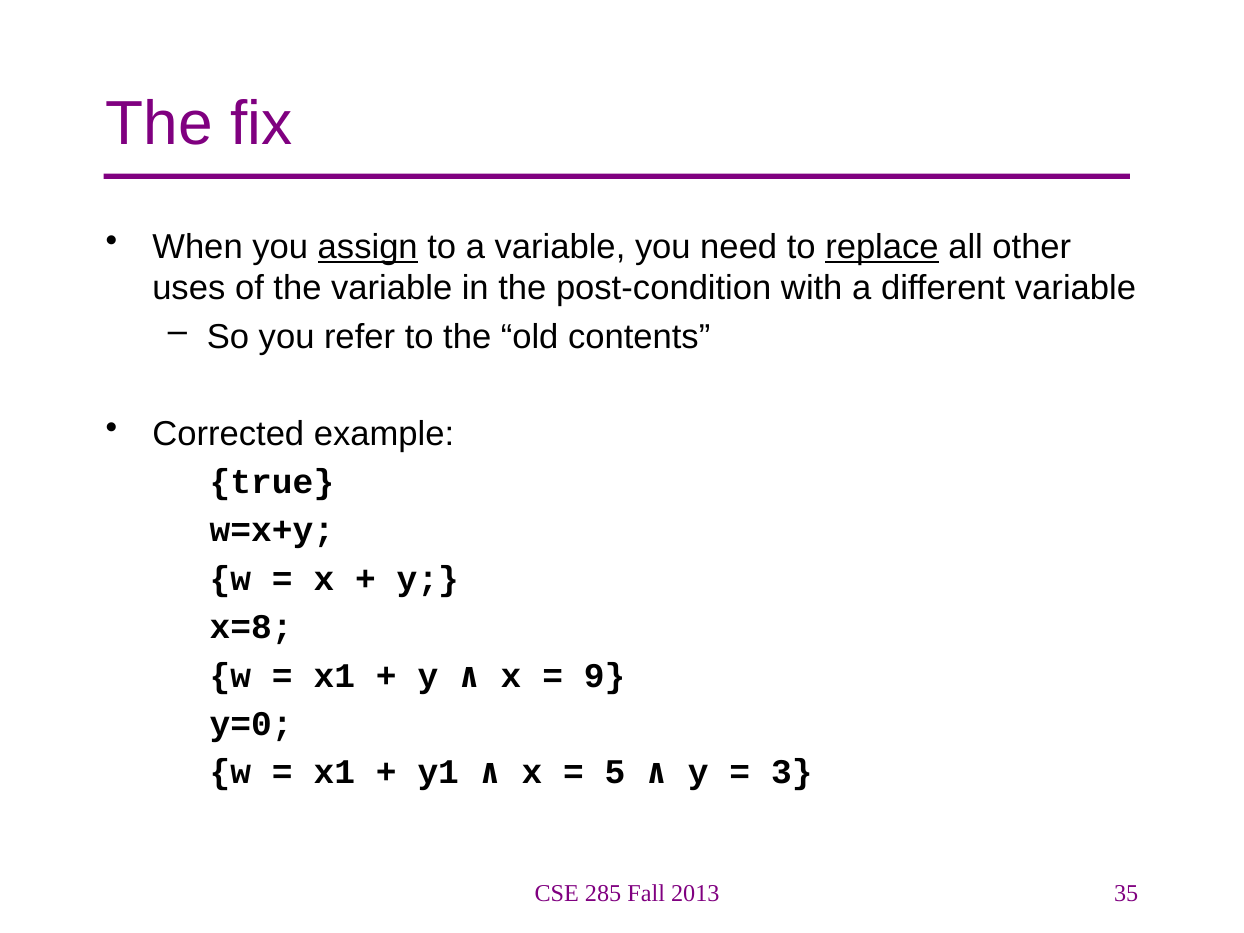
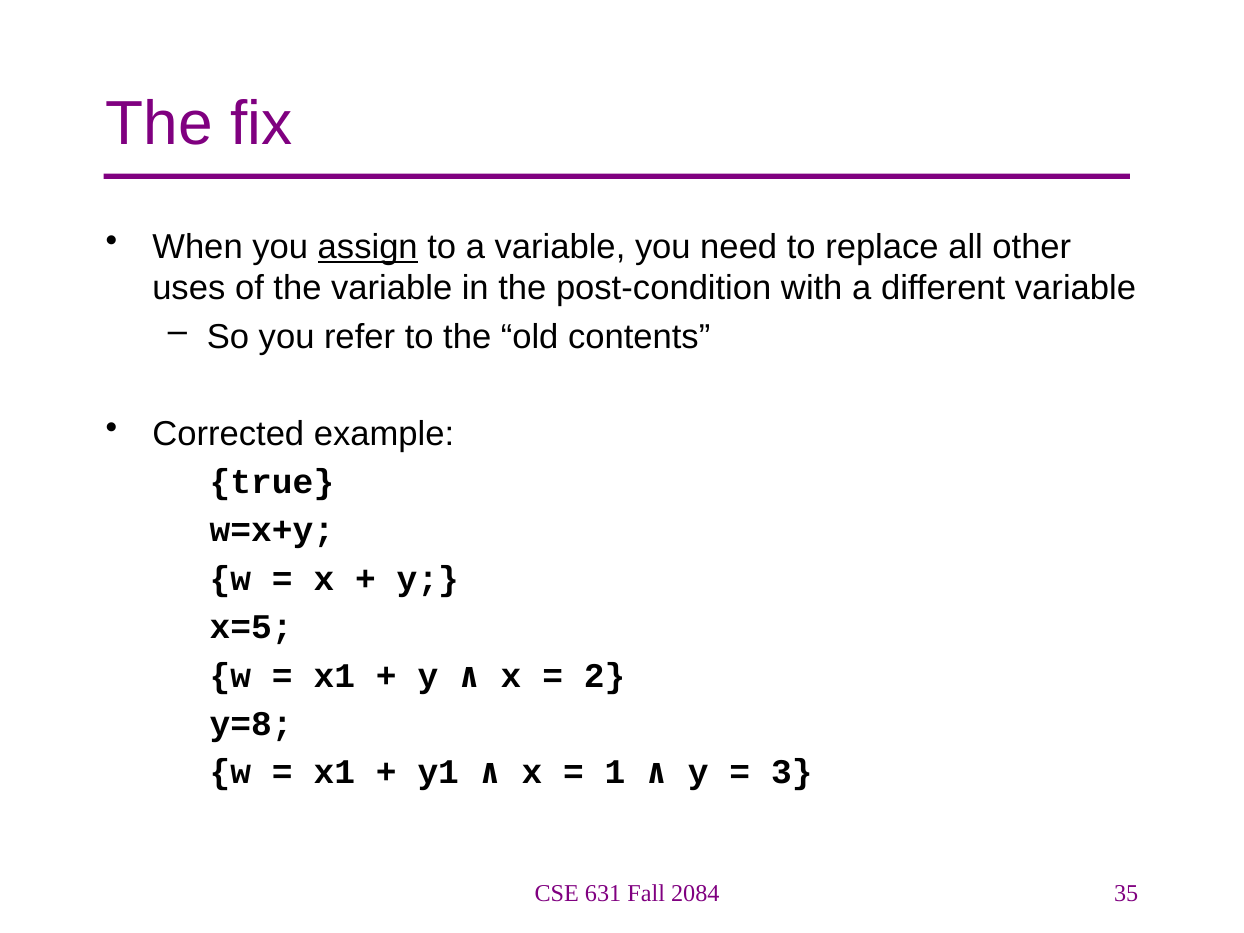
replace underline: present -> none
x=8: x=8 -> x=5
9: 9 -> 2
y=0: y=0 -> y=8
5: 5 -> 1
285: 285 -> 631
2013: 2013 -> 2084
